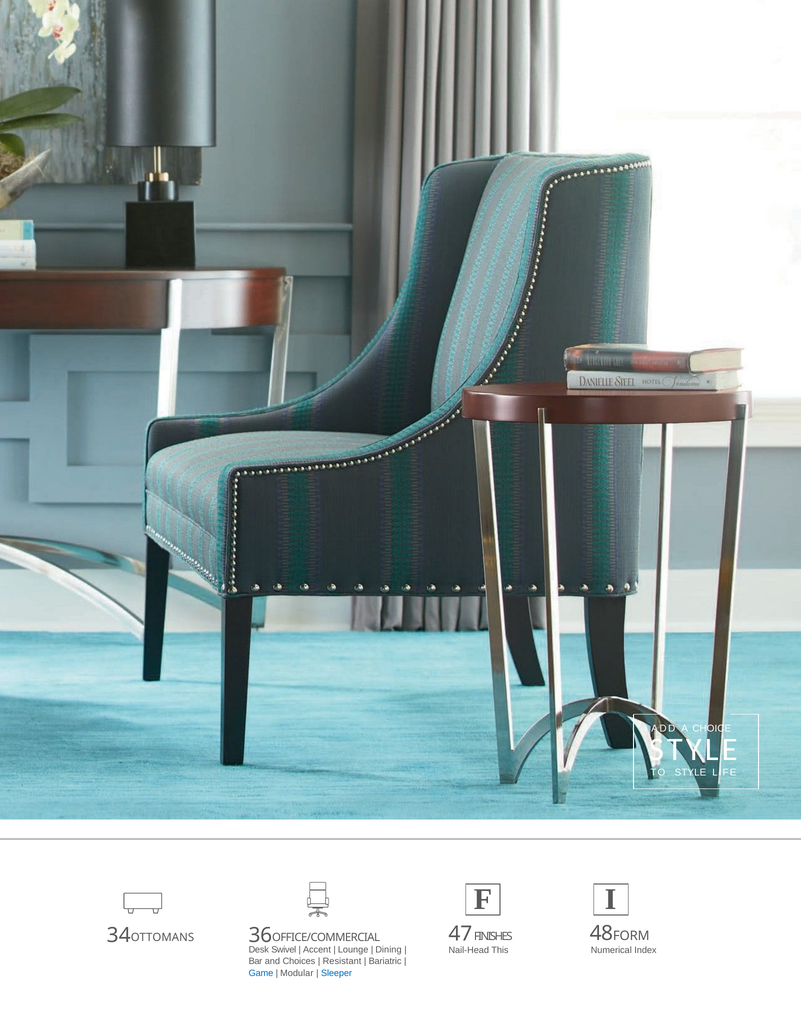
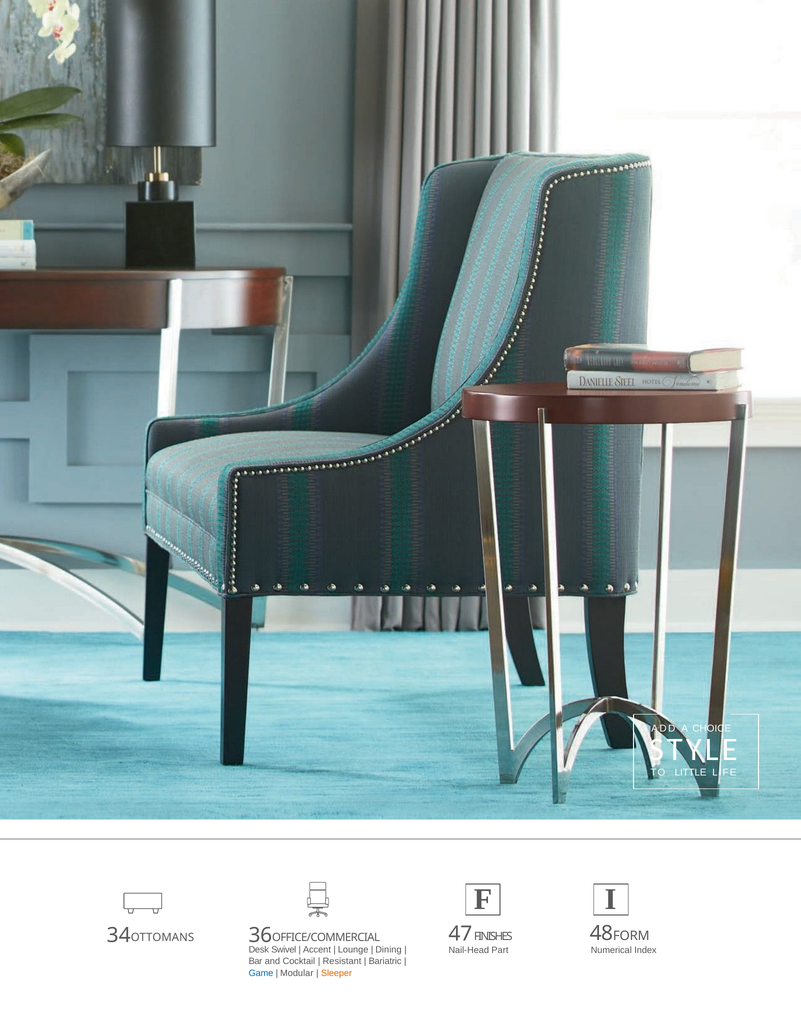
TO STYLE: STYLE -> LITTLE
This: This -> Part
Choices: Choices -> Cocktail
Sleeper colour: blue -> orange
